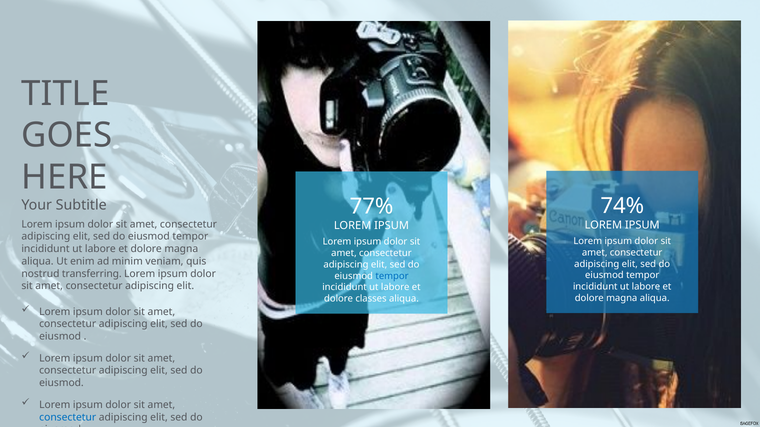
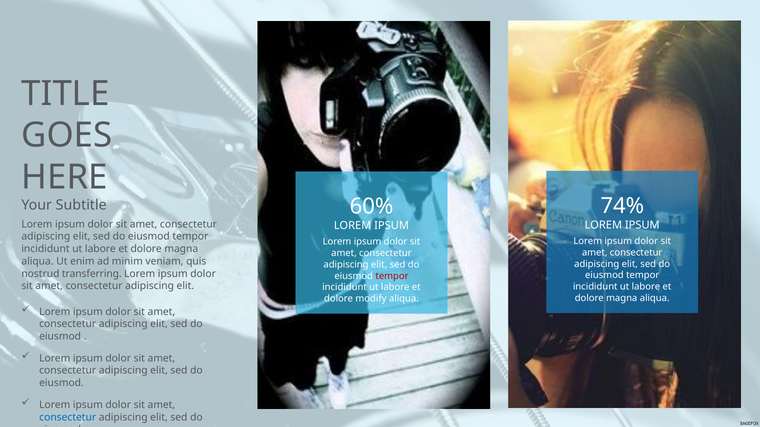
77%: 77% -> 60%
tempor at (392, 276) colour: blue -> red
classes: classes -> modify
